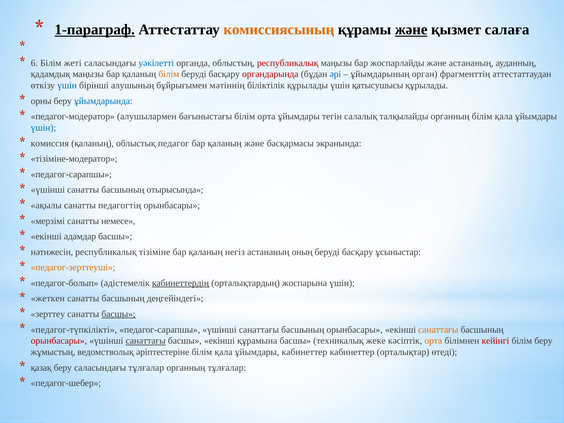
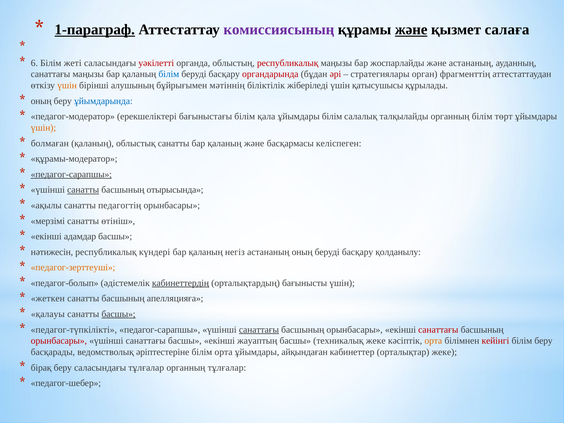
комиссиясының colour: orange -> purple
уәкілетті colour: blue -> red
қадамдық at (50, 74): қадамдық -> санаттағы
білім at (169, 74) colour: orange -> blue
әрі colour: blue -> red
ұйымдарының: ұйымдарының -> стратегиялары
үшін at (67, 85) colour: blue -> orange
біліктілік құрылады: құрылады -> жіберіледі
орны at (41, 101): орны -> оның
алушылармен: алушылармен -> ерекшеліктері
білім орта: орта -> қала
ұйымдары тегін: тегін -> білім
органның білім қала: қала -> төрт
үшін at (43, 128) colour: blue -> orange
комиссия: комиссия -> болмаған
облыстық педагог: педагог -> санатты
экранында: экранында -> келіспеген
тізіміне-модератор: тізіміне-модератор -> құрамы-модератор
педагог-сарапшы at (71, 174) underline: none -> present
санатты at (83, 190) underline: none -> present
немесе: немесе -> өтініш
тізіміне: тізіміне -> күндері
ұсыныстар: ұсыныстар -> қолданылу
жоспарына: жоспарына -> бағынысты
деңгейіндегі: деңгейіндегі -> апелляцияға
зерттеу: зерттеу -> қалауы
санаттағы at (259, 330) underline: none -> present
санаттағы at (438, 330) colour: orange -> red
санаттағы at (146, 341) underline: present -> none
құрамына: құрамына -> жауаптың
жұмыстың: жұмыстың -> басқарады
қала at (224, 352): қала -> орта
ұйымдары кабинеттер: кабинеттер -> айқындаған
орталықтар өтеді: өтеді -> жеке
қазақ: қазақ -> бірақ
